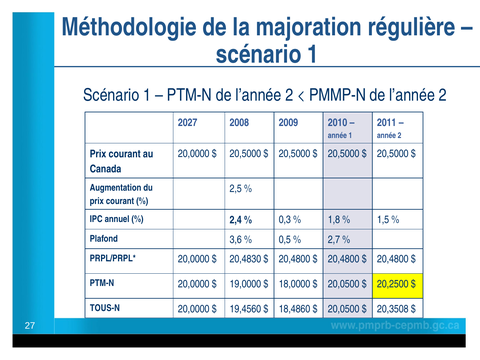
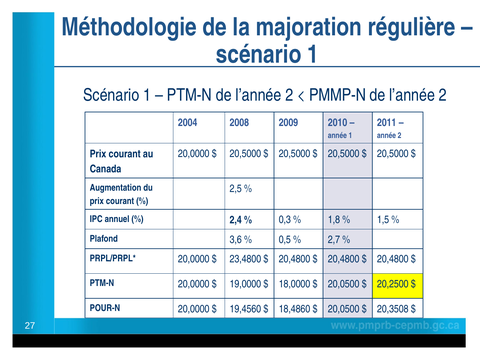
2027: 2027 -> 2004
20,4830: 20,4830 -> 23,4800
TOUS-N: TOUS-N -> POUR-N
